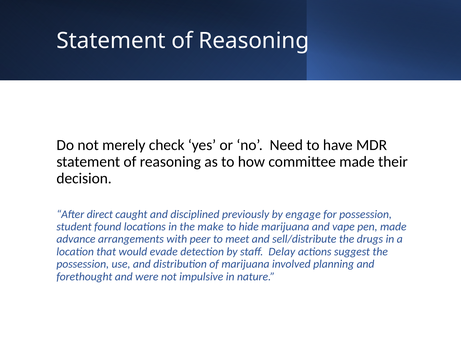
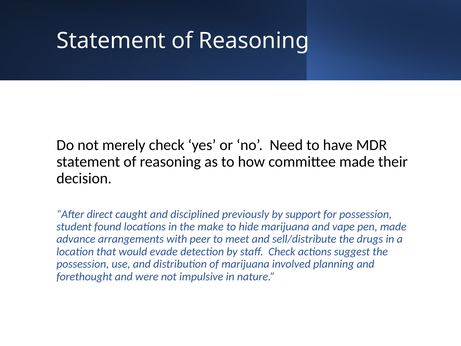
engage: engage -> support
staff Delay: Delay -> Check
